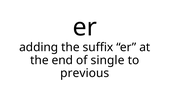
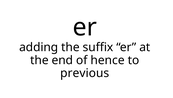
single: single -> hence
